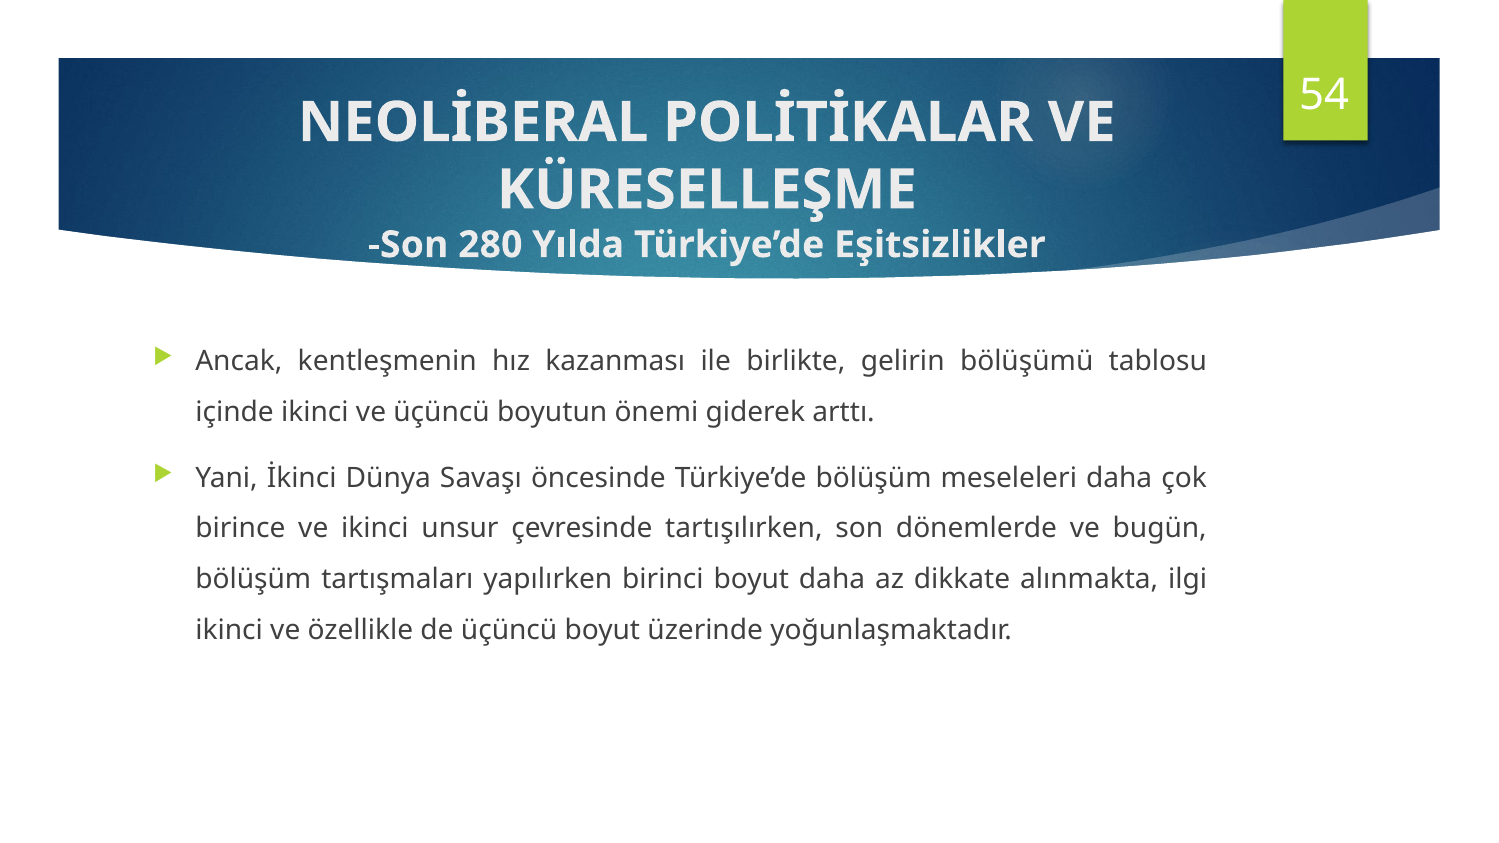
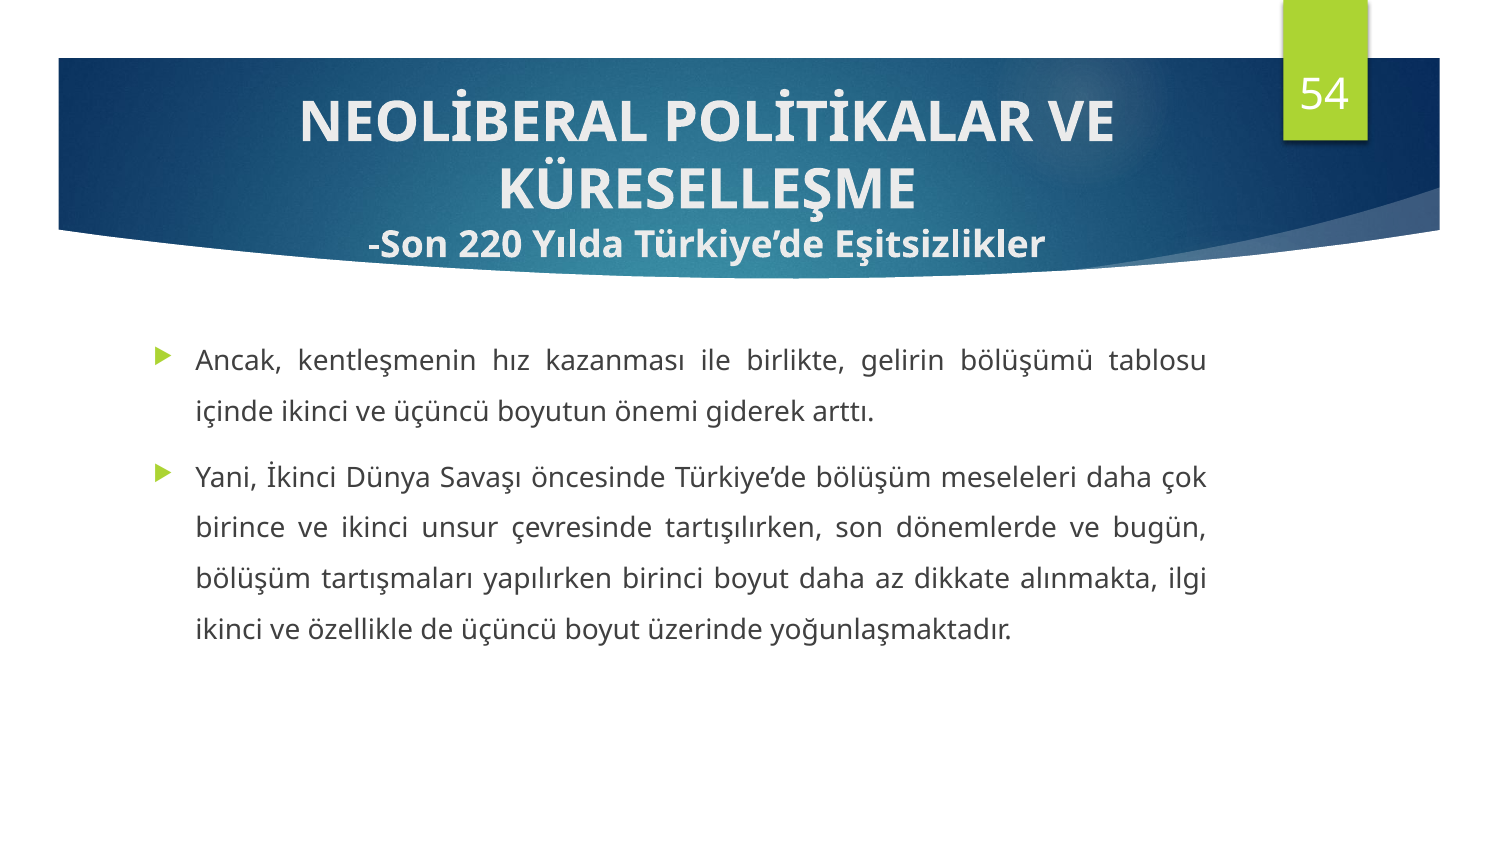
280: 280 -> 220
